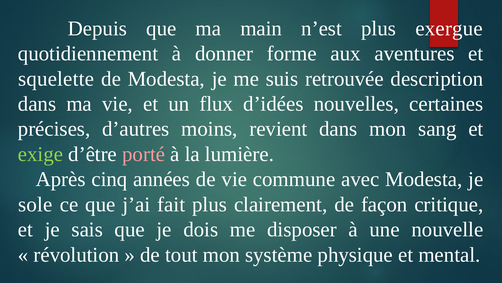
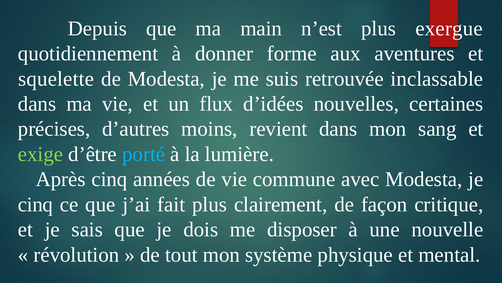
description: description -> inclassable
porté colour: pink -> light blue
sole at (35, 204): sole -> cinq
